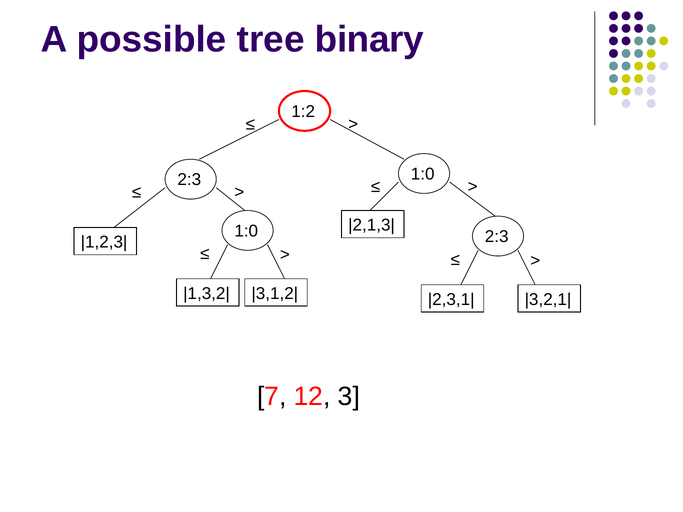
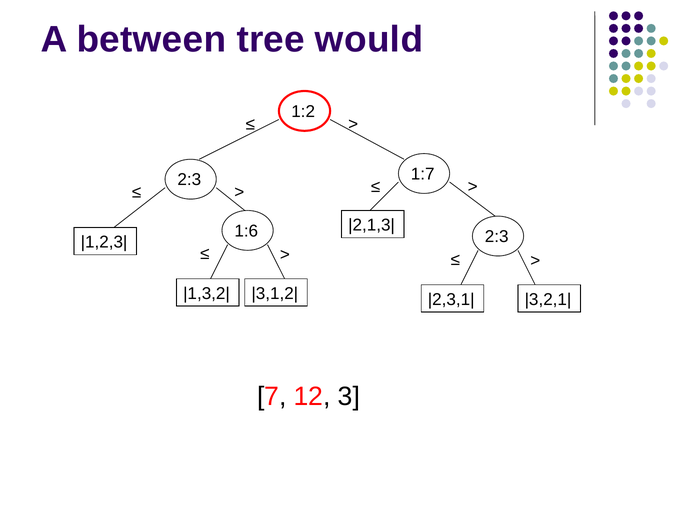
possible: possible -> between
binary: binary -> would
1:0 at (423, 174): 1:0 -> 1:7
1:0 at (246, 231): 1:0 -> 1:6
